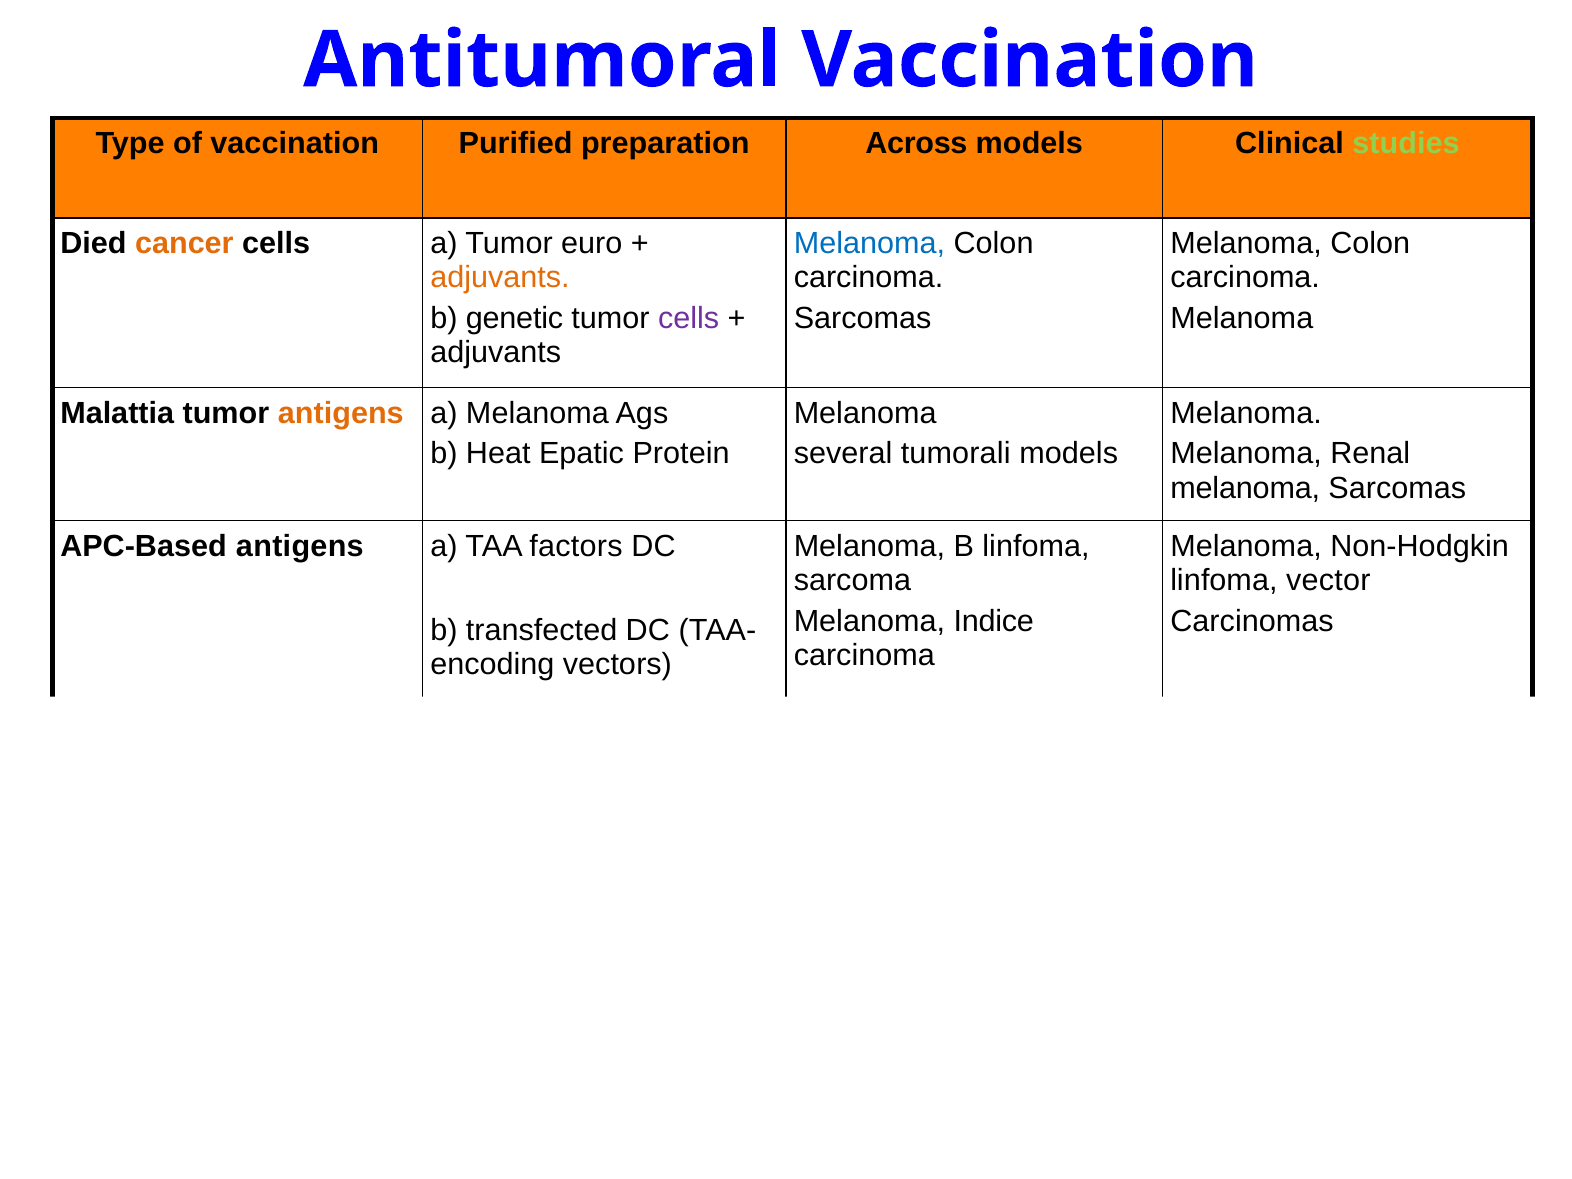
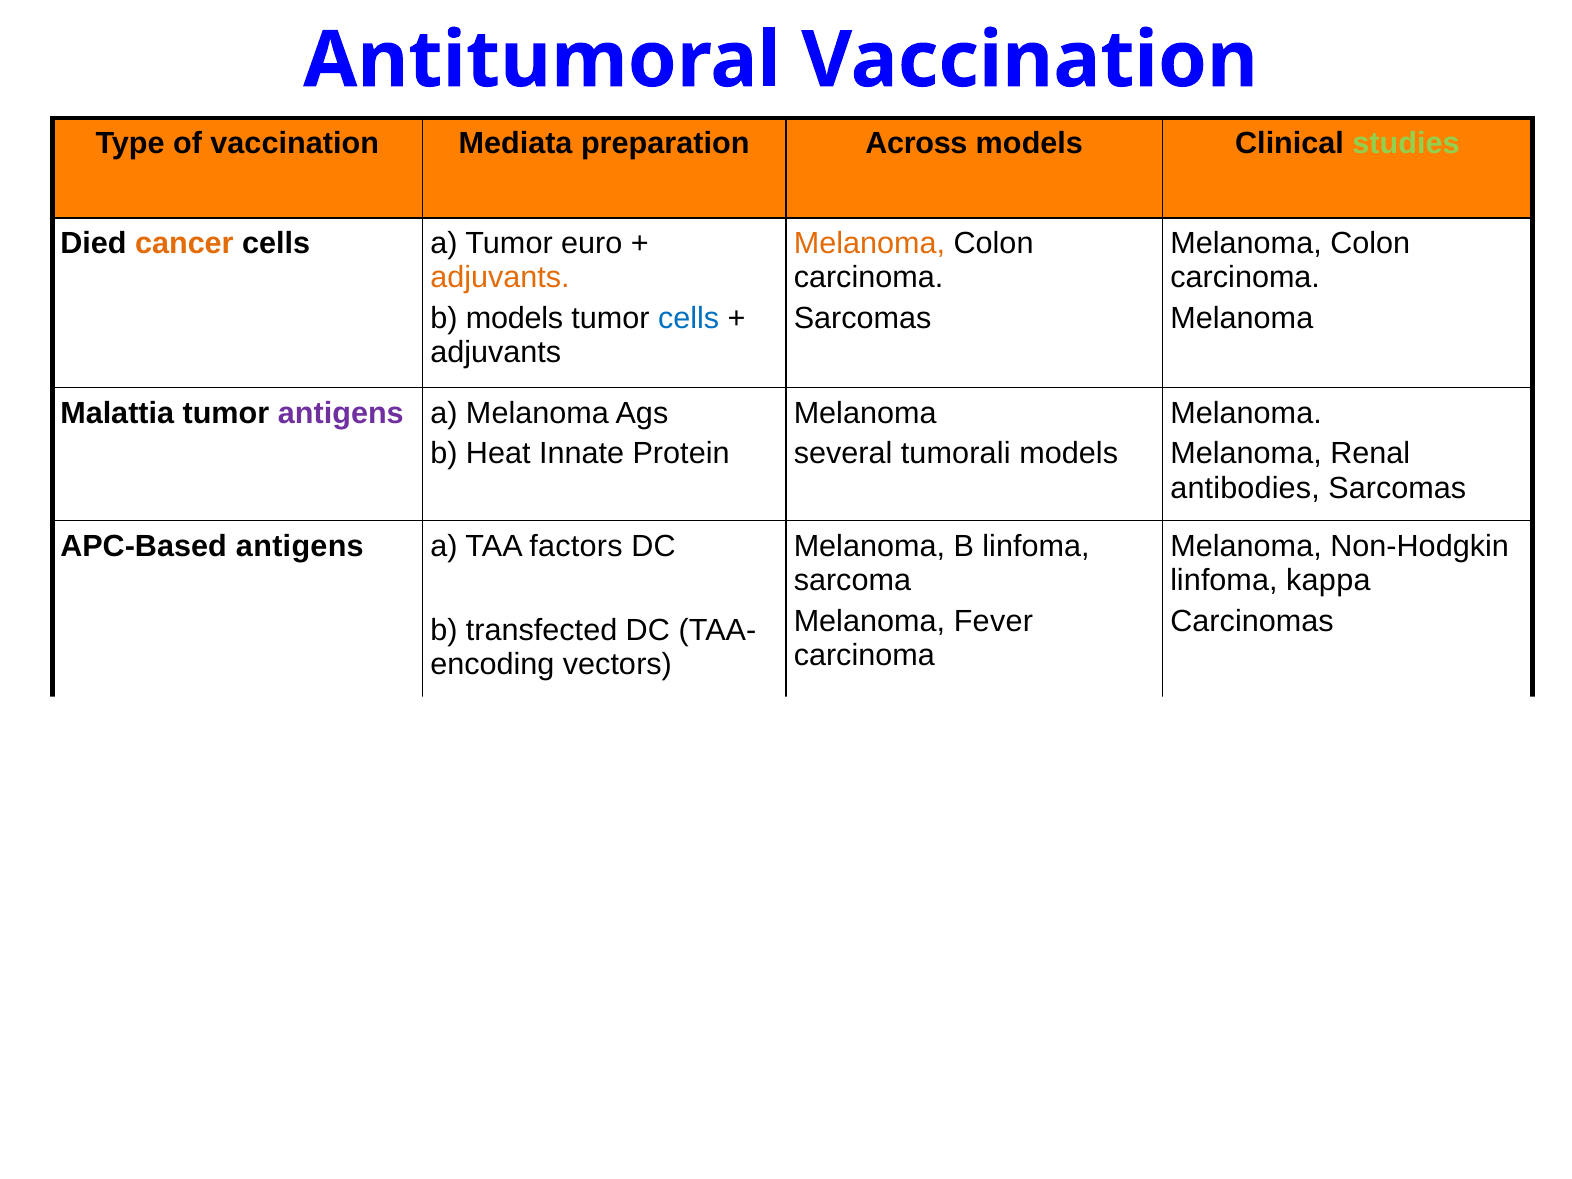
Purified: Purified -> Mediata
Melanoma at (869, 243) colour: blue -> orange
b genetic: genetic -> models
cells at (689, 319) colour: purple -> blue
antigens at (341, 413) colour: orange -> purple
Epatic: Epatic -> Innate
melanoma at (1245, 488): melanoma -> antibodies
vector: vector -> kappa
Indice: Indice -> Fever
